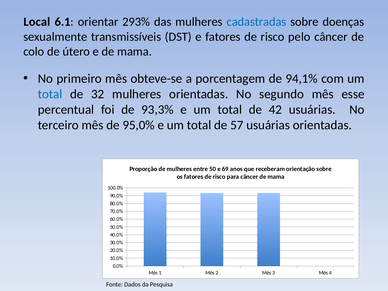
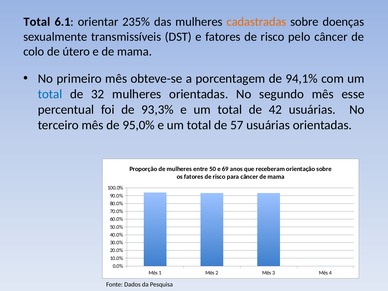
Local at (37, 22): Local -> Total
293%: 293% -> 235%
cadastradas colour: blue -> orange
